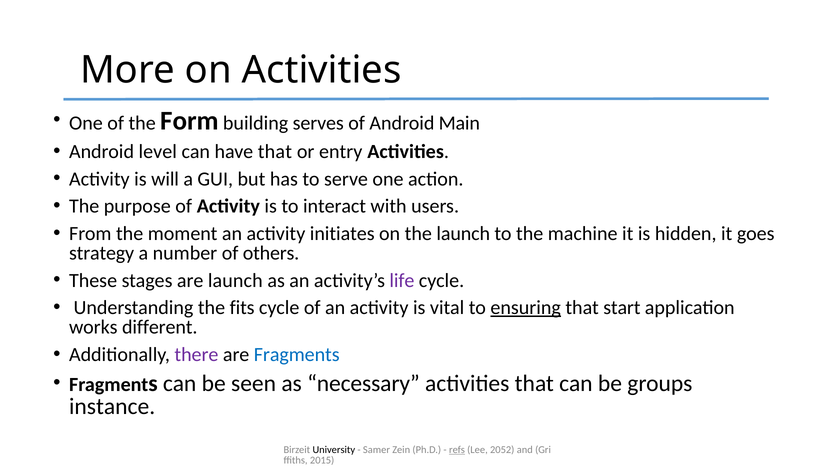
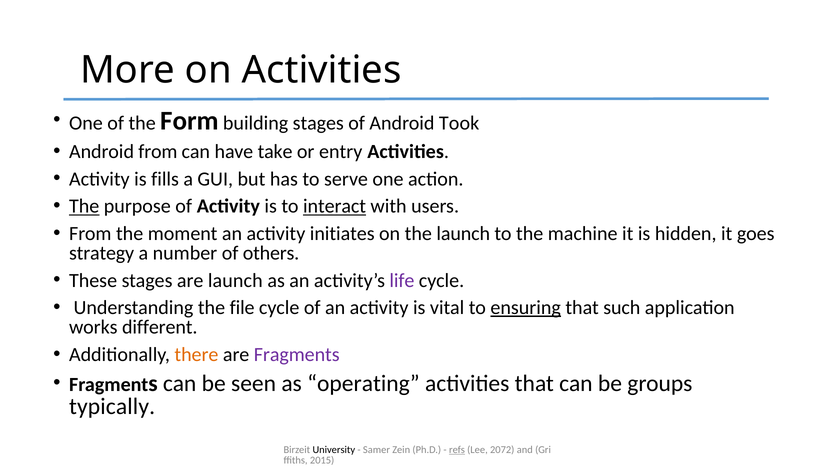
building serves: serves -> stages
Main: Main -> Took
Android level: level -> from
have that: that -> take
will: will -> fills
The at (84, 206) underline: none -> present
interact underline: none -> present
fits: fits -> file
start: start -> such
there colour: purple -> orange
Fragments colour: blue -> purple
necessary: necessary -> operating
instance: instance -> typically
2052: 2052 -> 2072
